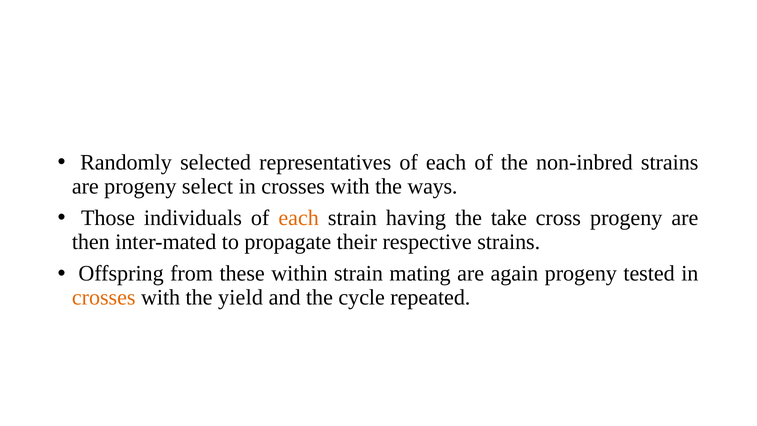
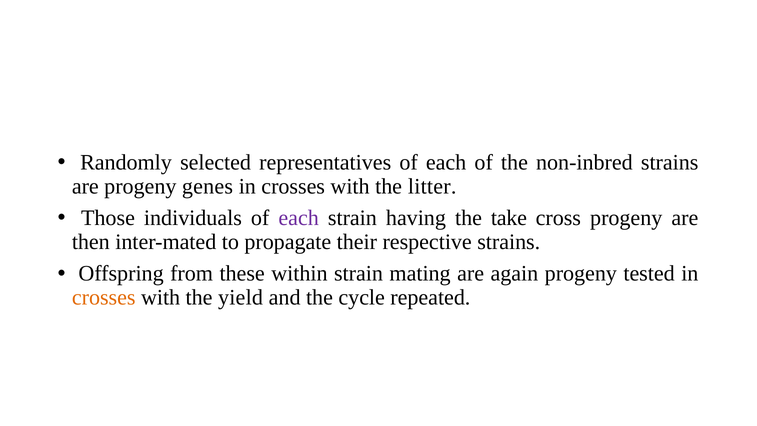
select: select -> genes
ways: ways -> litter
each at (299, 218) colour: orange -> purple
